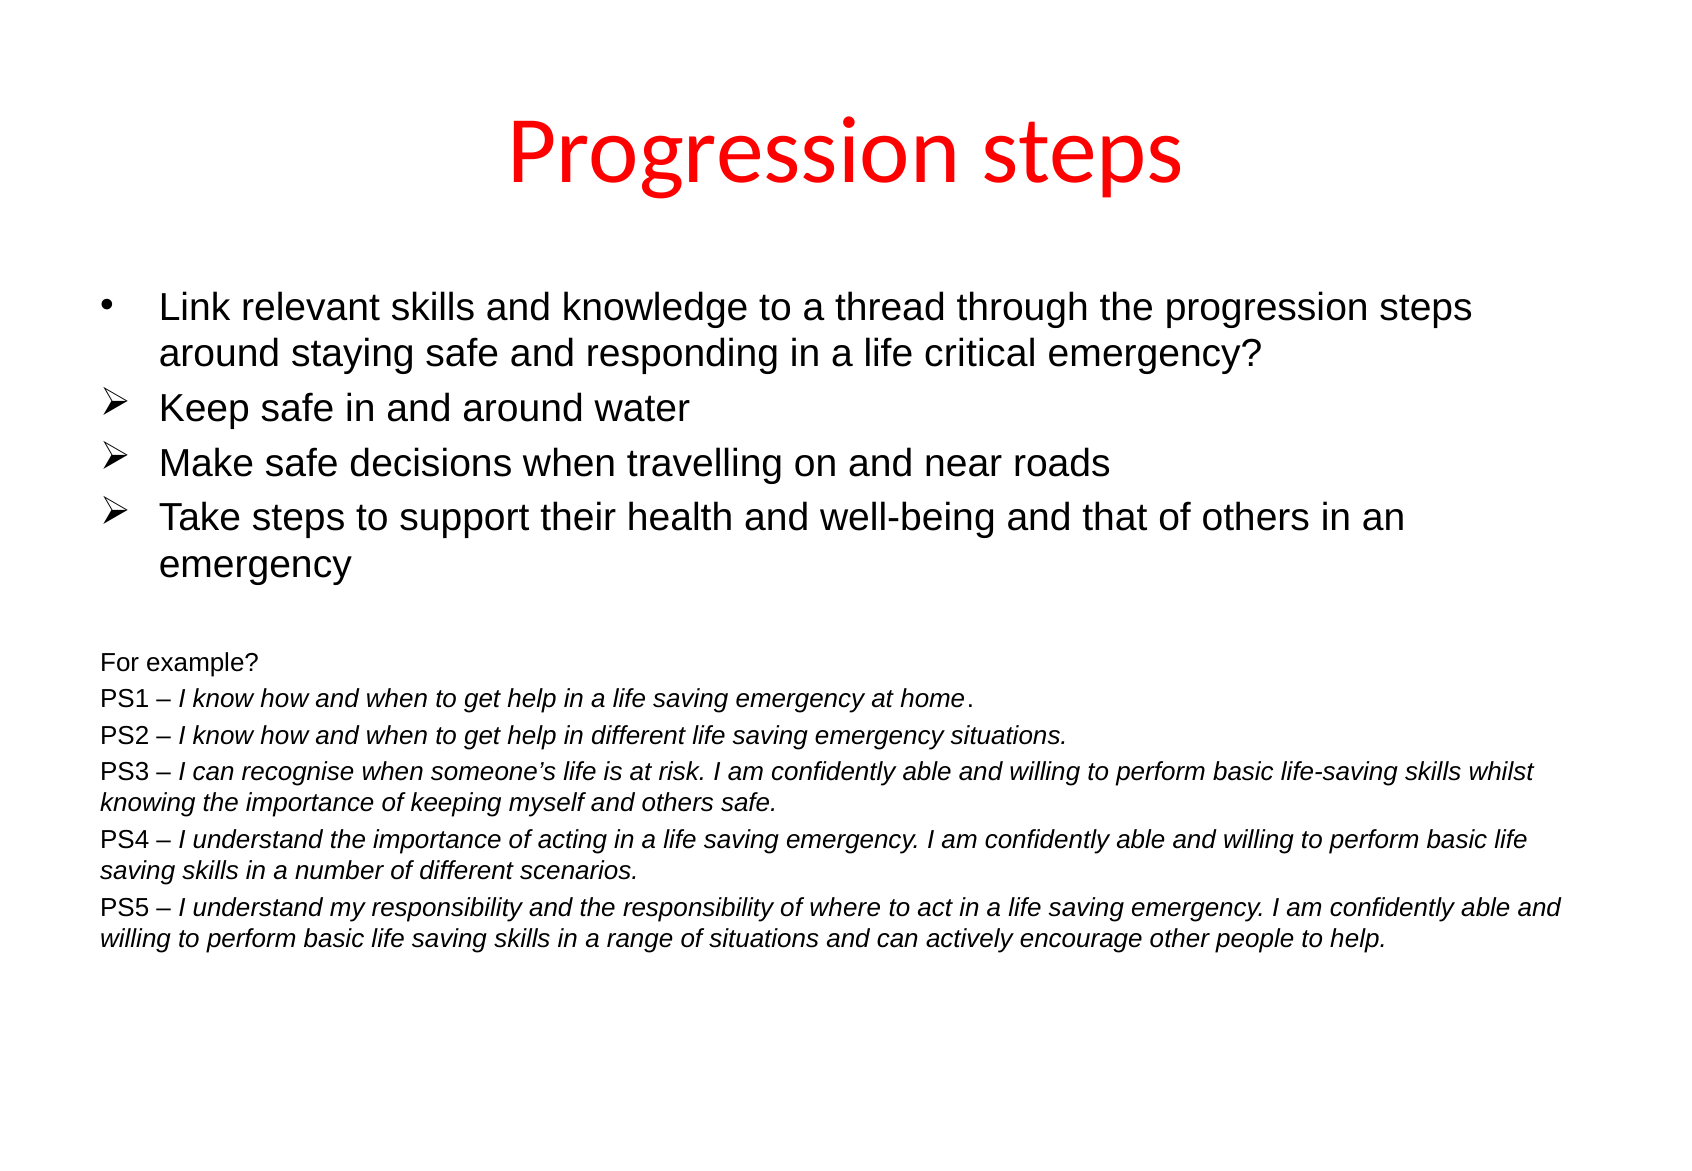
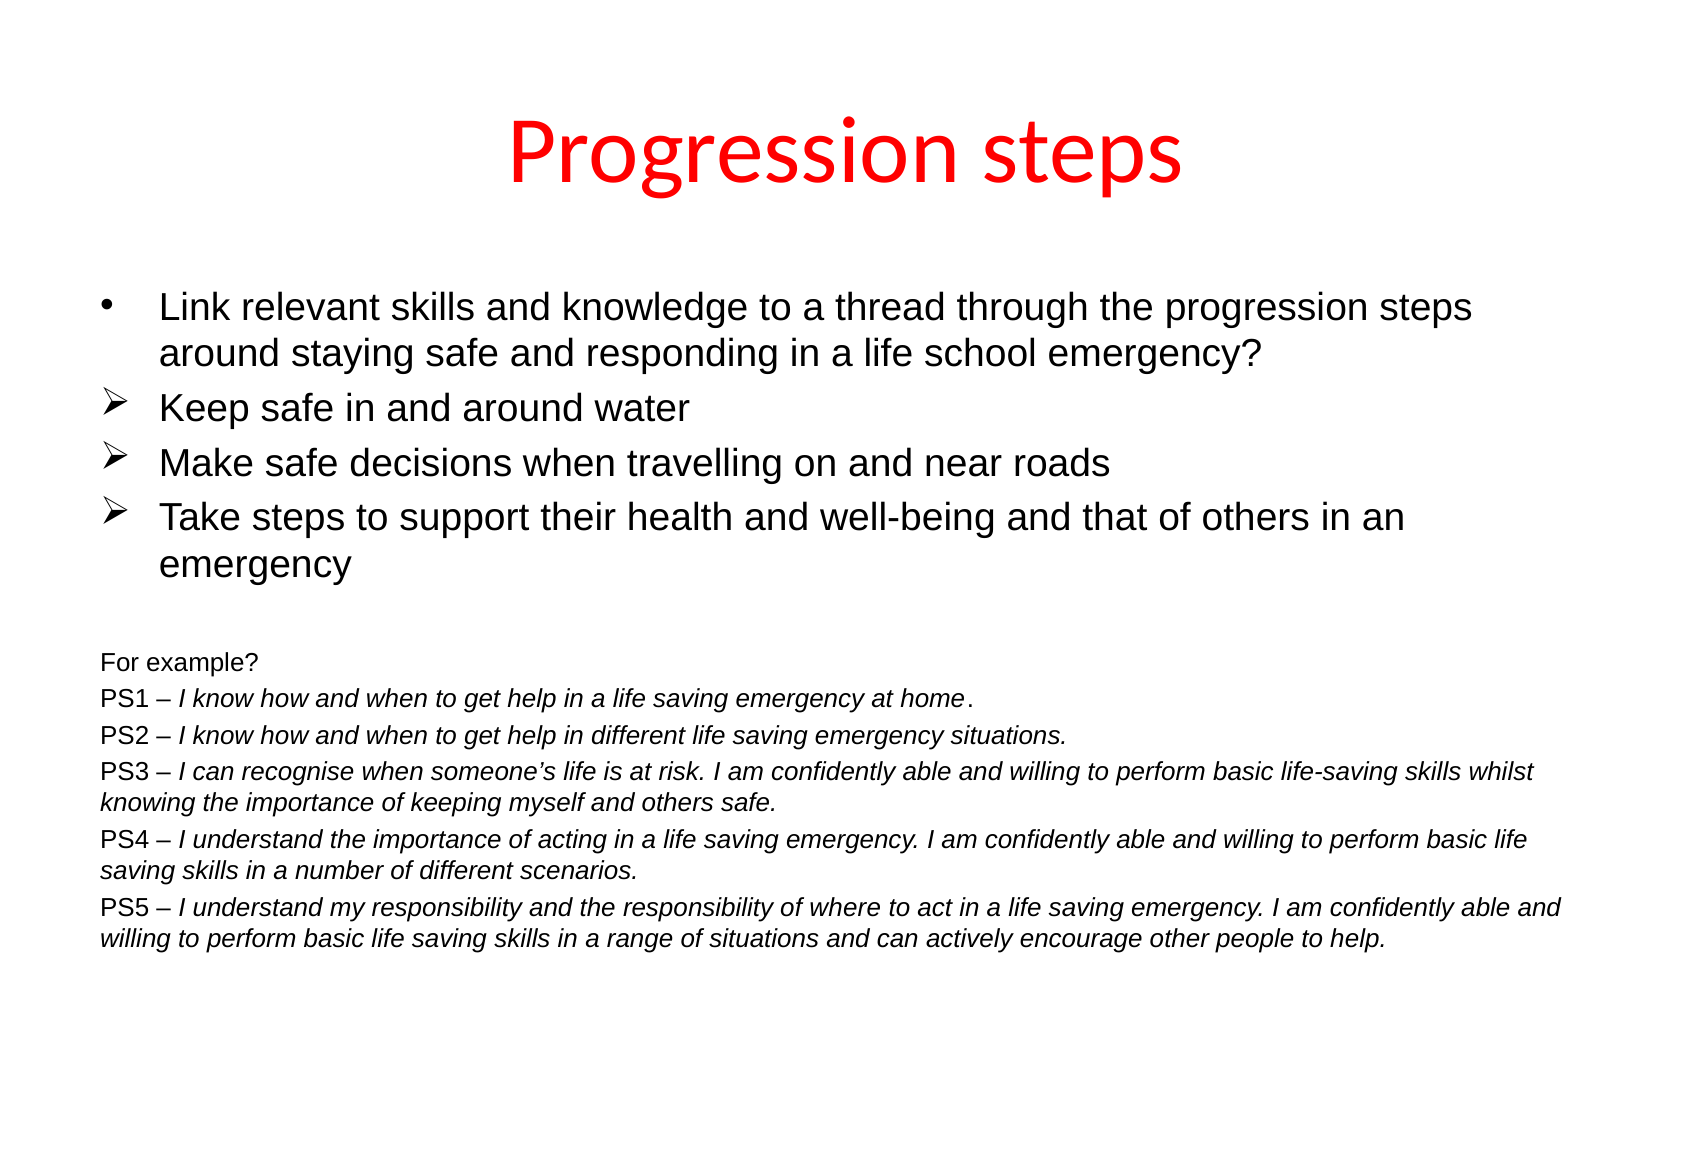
critical: critical -> school
